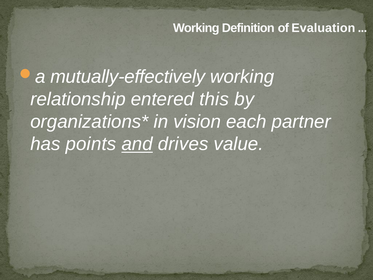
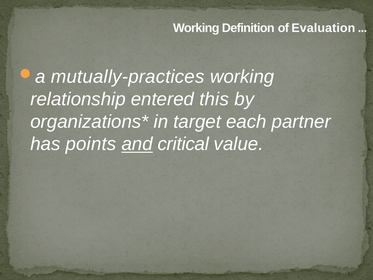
mutually-effectively: mutually-effectively -> mutually-practices
vision: vision -> target
drives: drives -> critical
